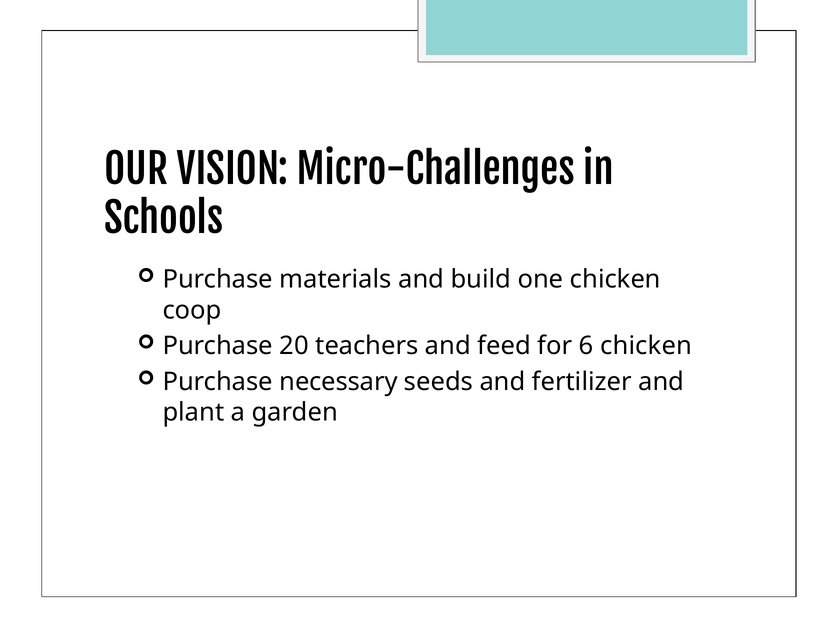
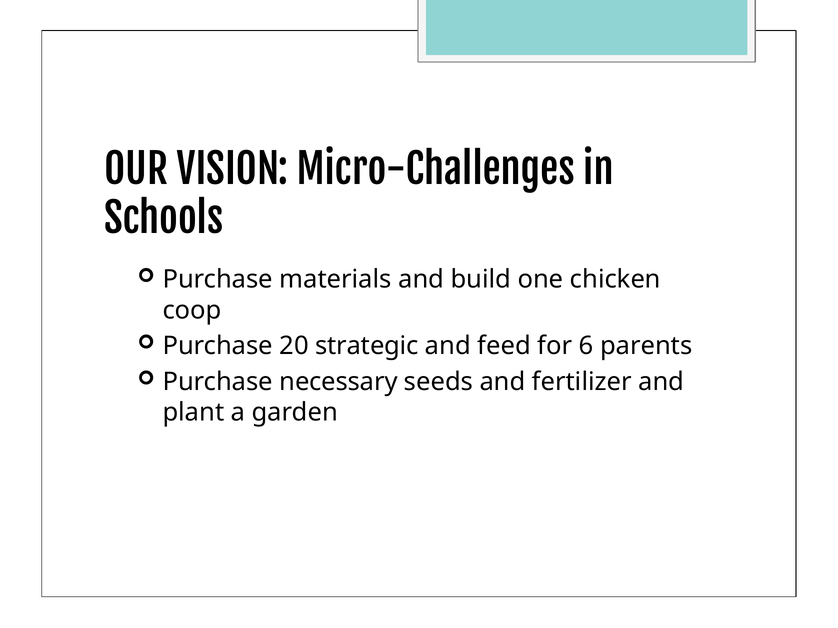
teachers: teachers -> strategic
6 chicken: chicken -> parents
